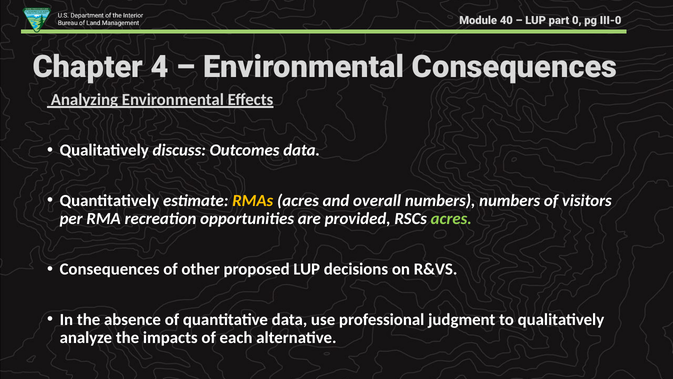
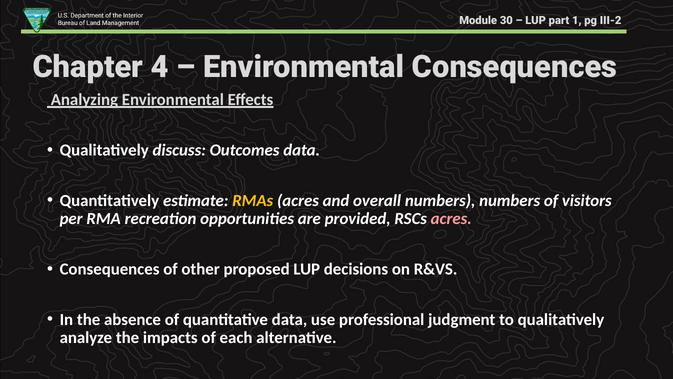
40: 40 -> 30
0: 0 -> 1
III-0: III-0 -> III-2
acres at (451, 219) colour: light green -> pink
